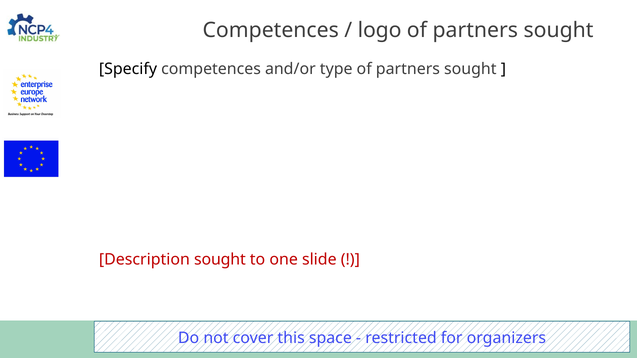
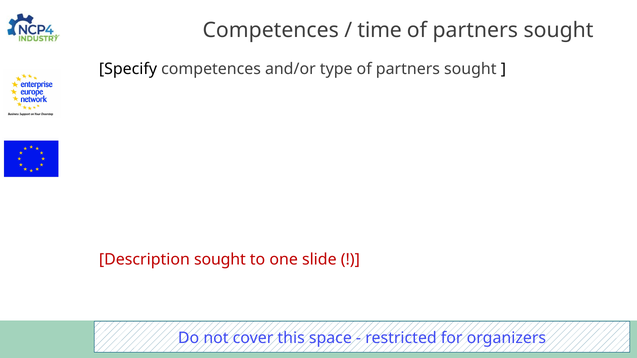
logo: logo -> time
